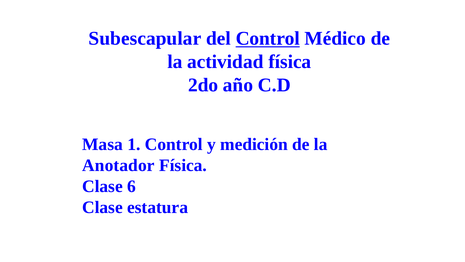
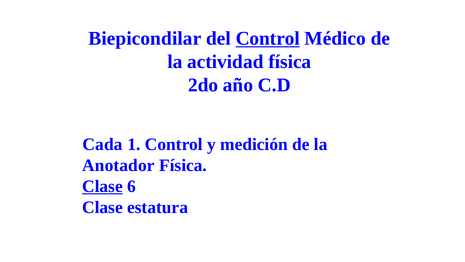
Subescapular: Subescapular -> Biepicondilar
Masa: Masa -> Cada
Clase at (102, 186) underline: none -> present
